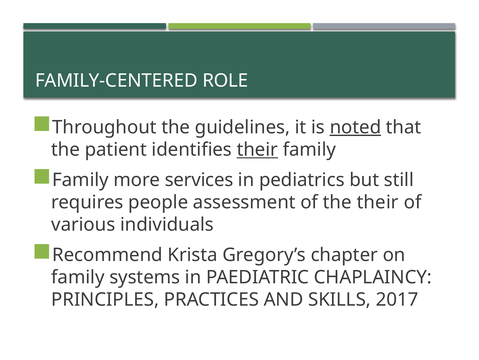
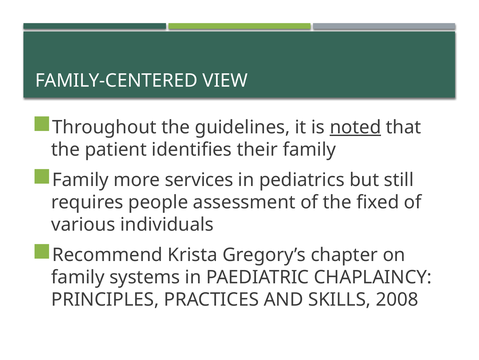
ROLE: ROLE -> VIEW
their at (257, 149) underline: present -> none
the their: their -> fixed
2017: 2017 -> 2008
